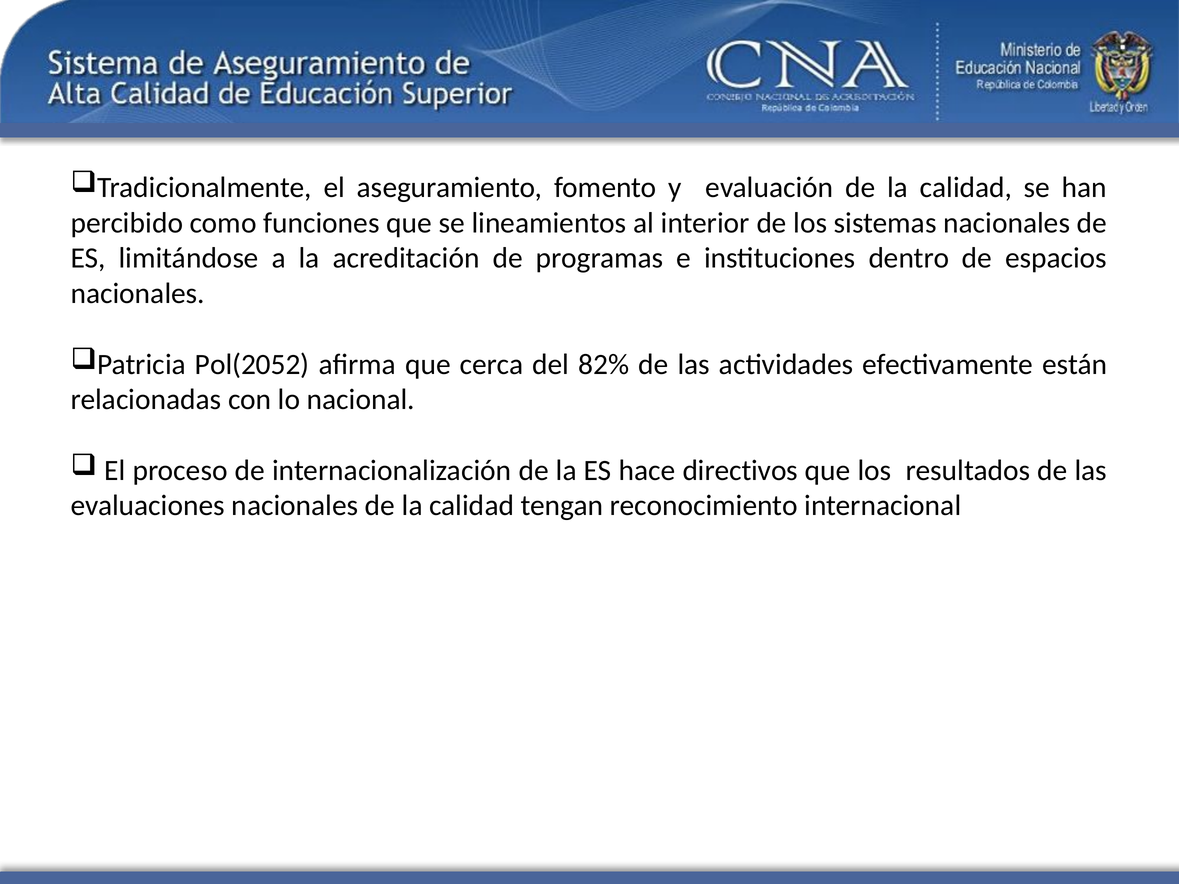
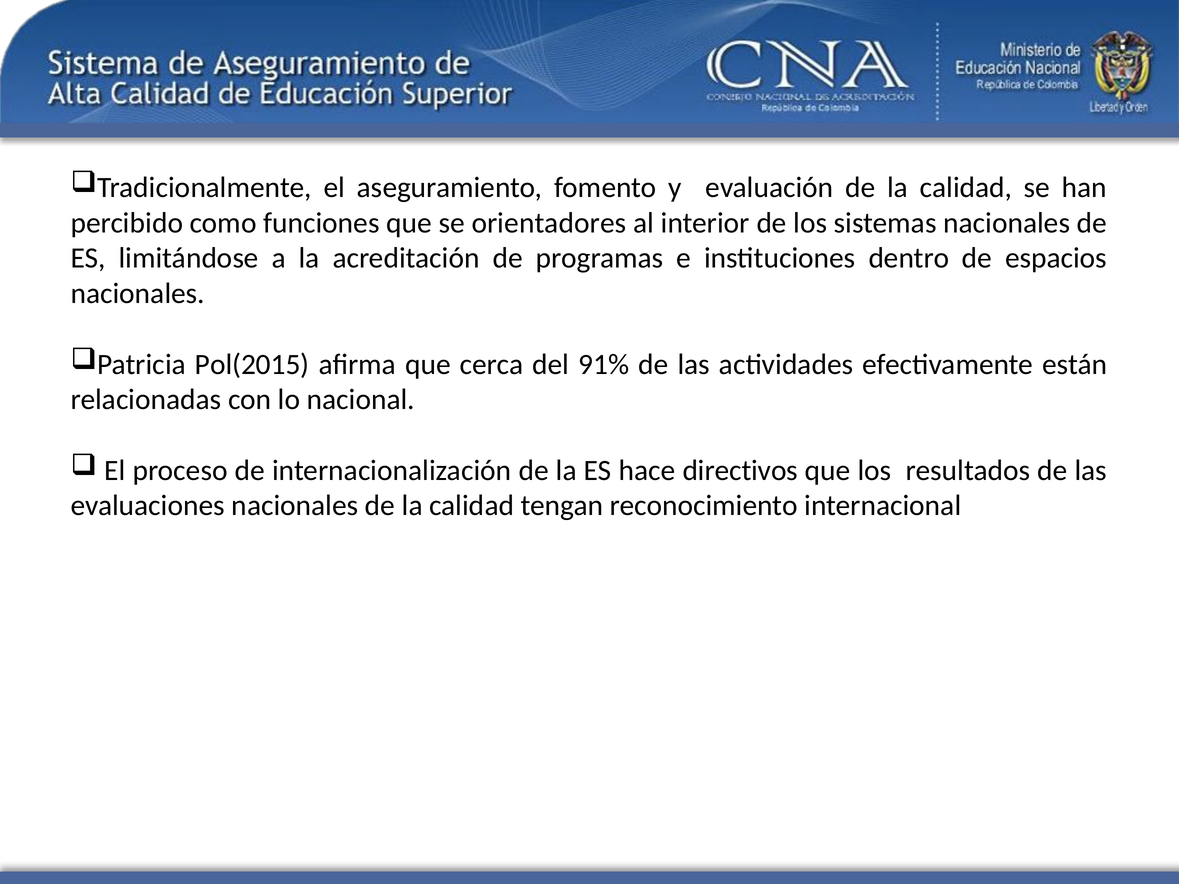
lineamientos: lineamientos -> orientadores
Pol(2052: Pol(2052 -> Pol(2015
82%: 82% -> 91%
